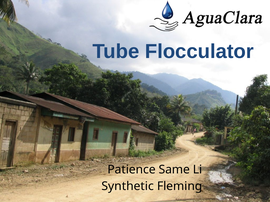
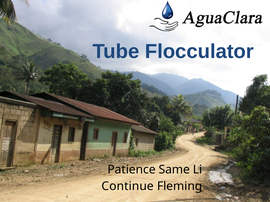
Synthetic: Synthetic -> Continue
